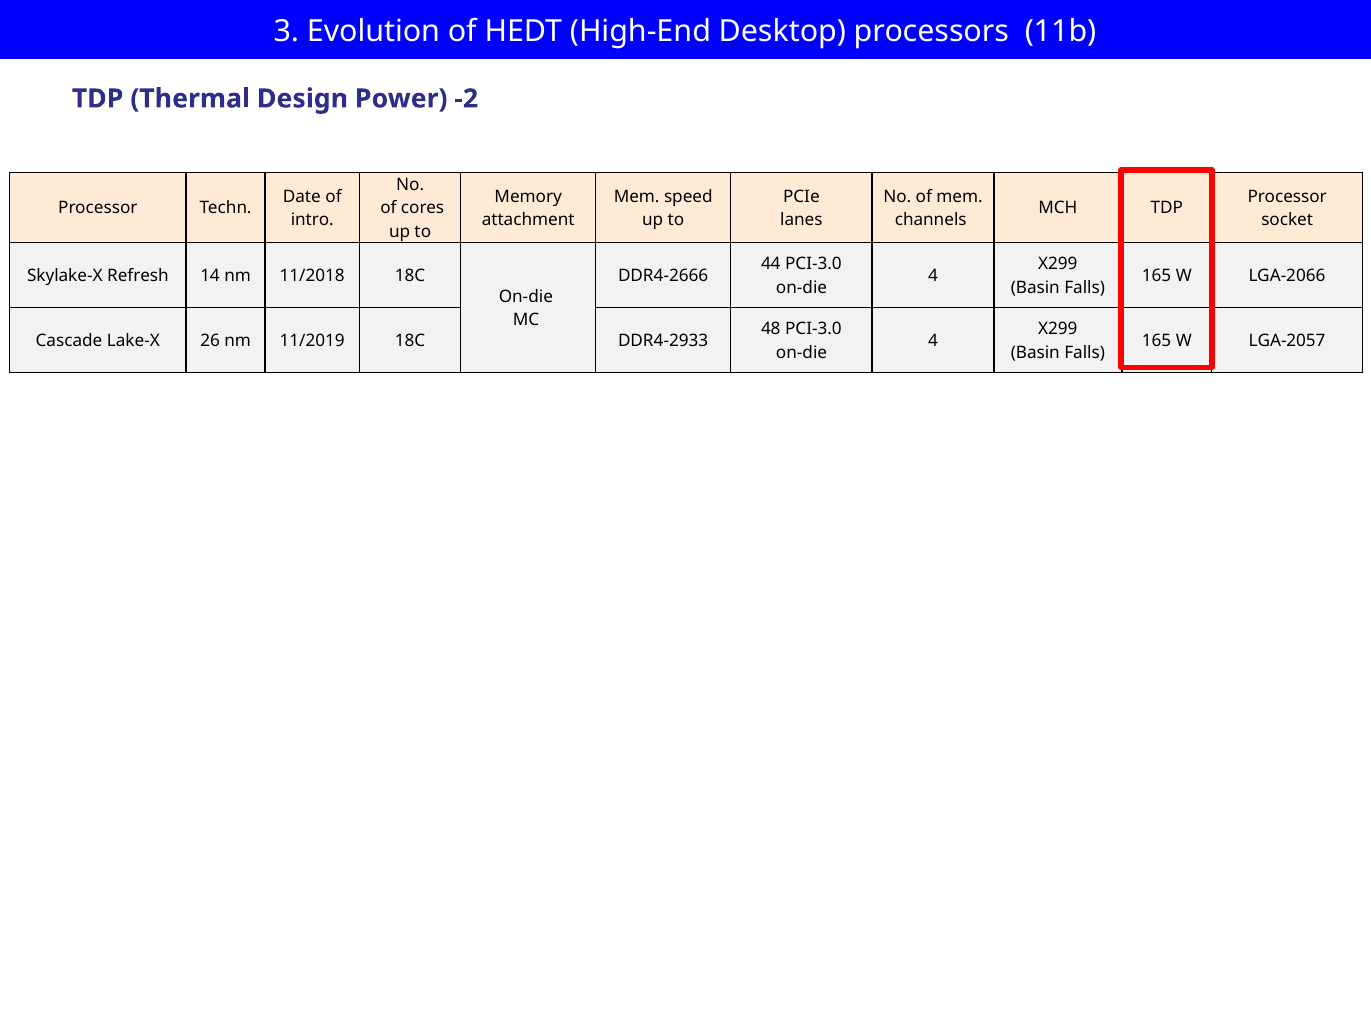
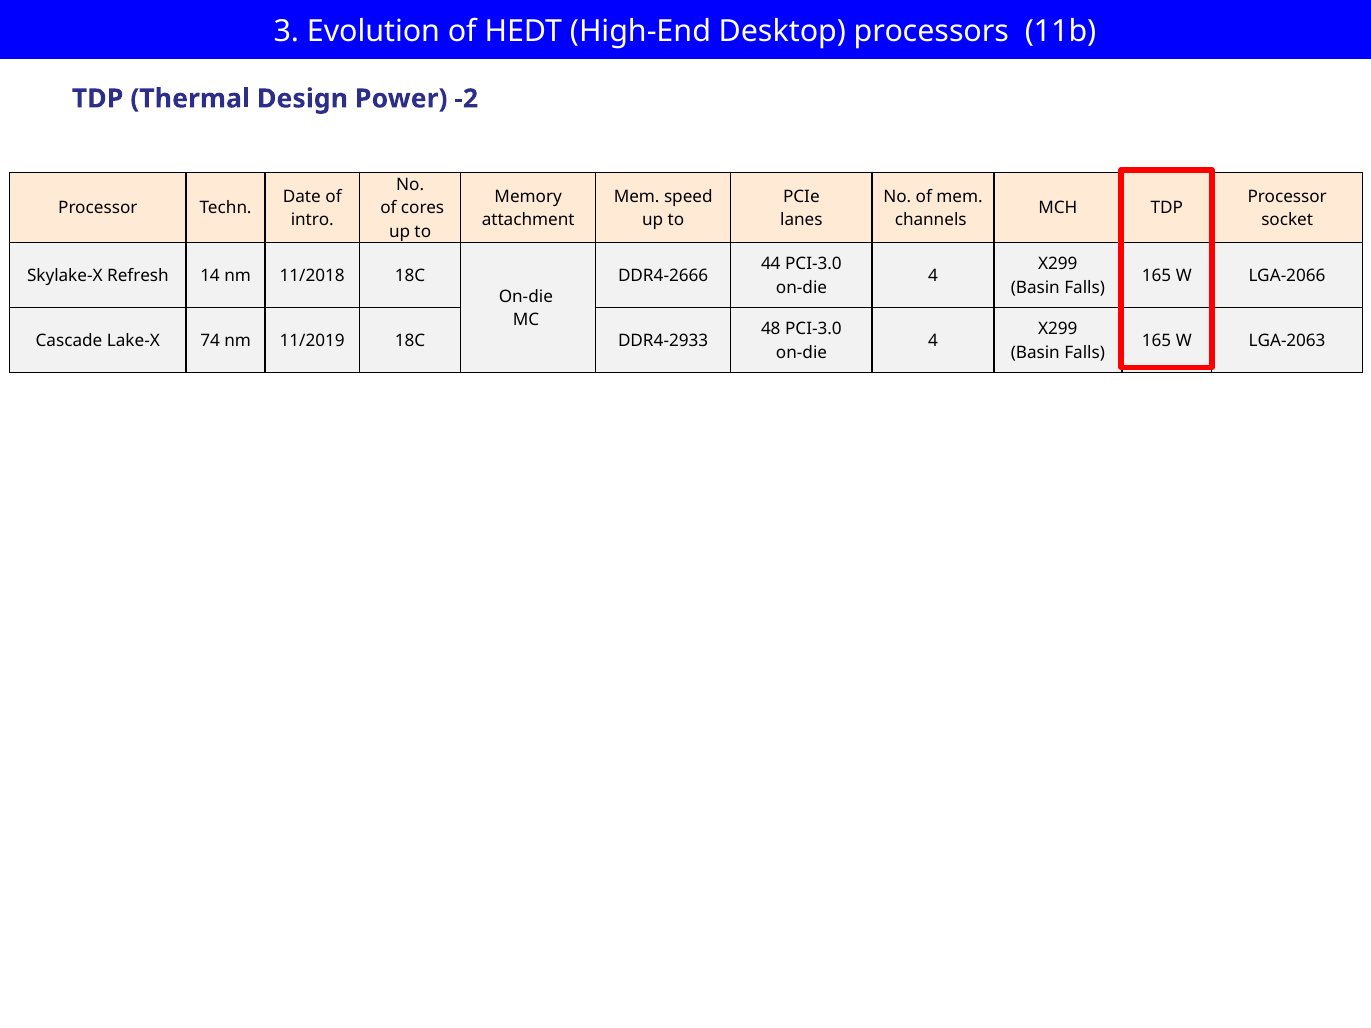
26: 26 -> 74
LGA-2057: LGA-2057 -> LGA-2063
